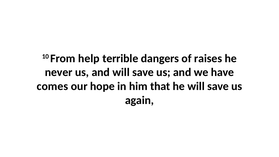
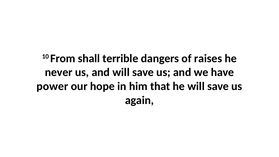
help: help -> shall
comes: comes -> power
